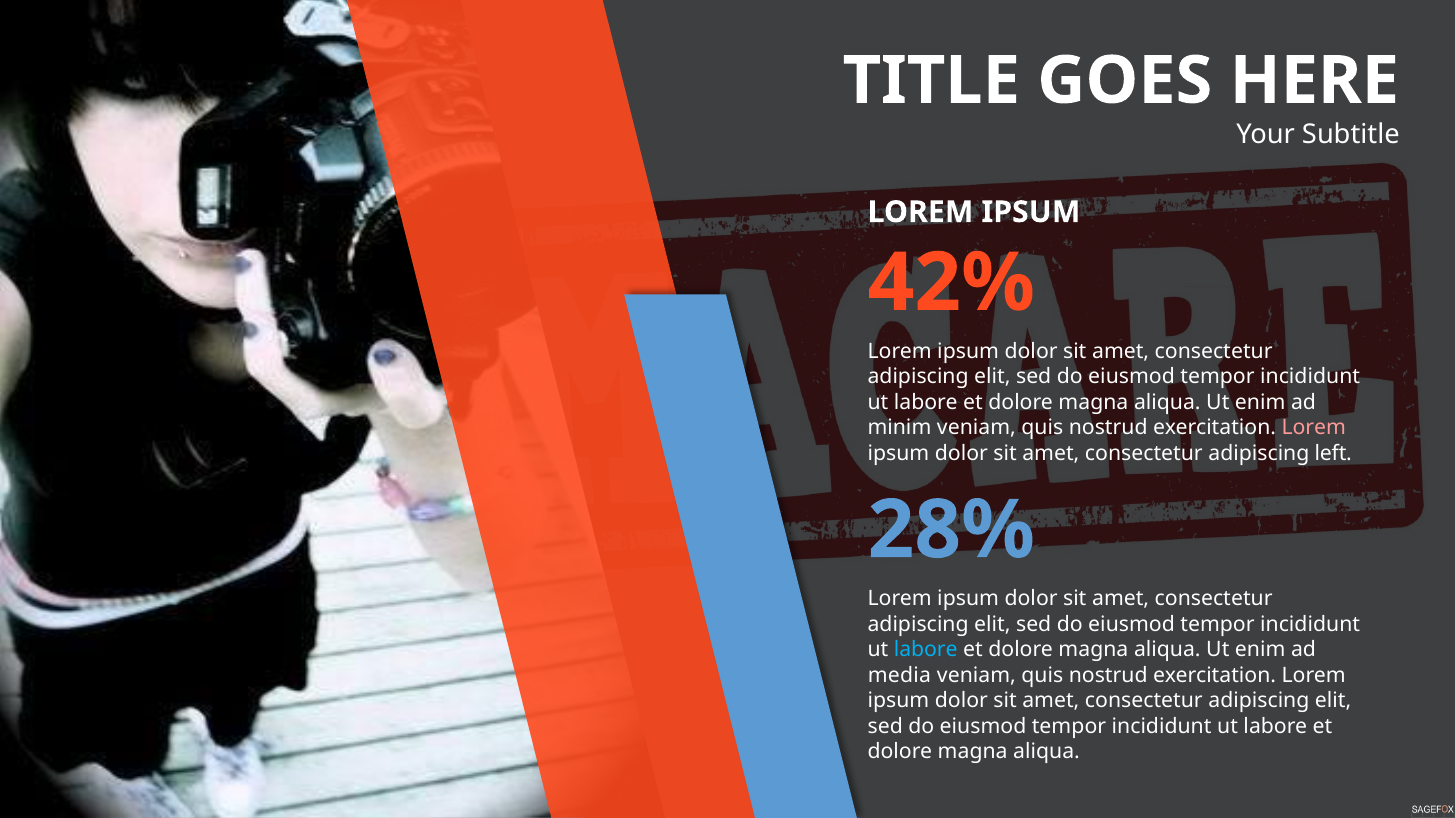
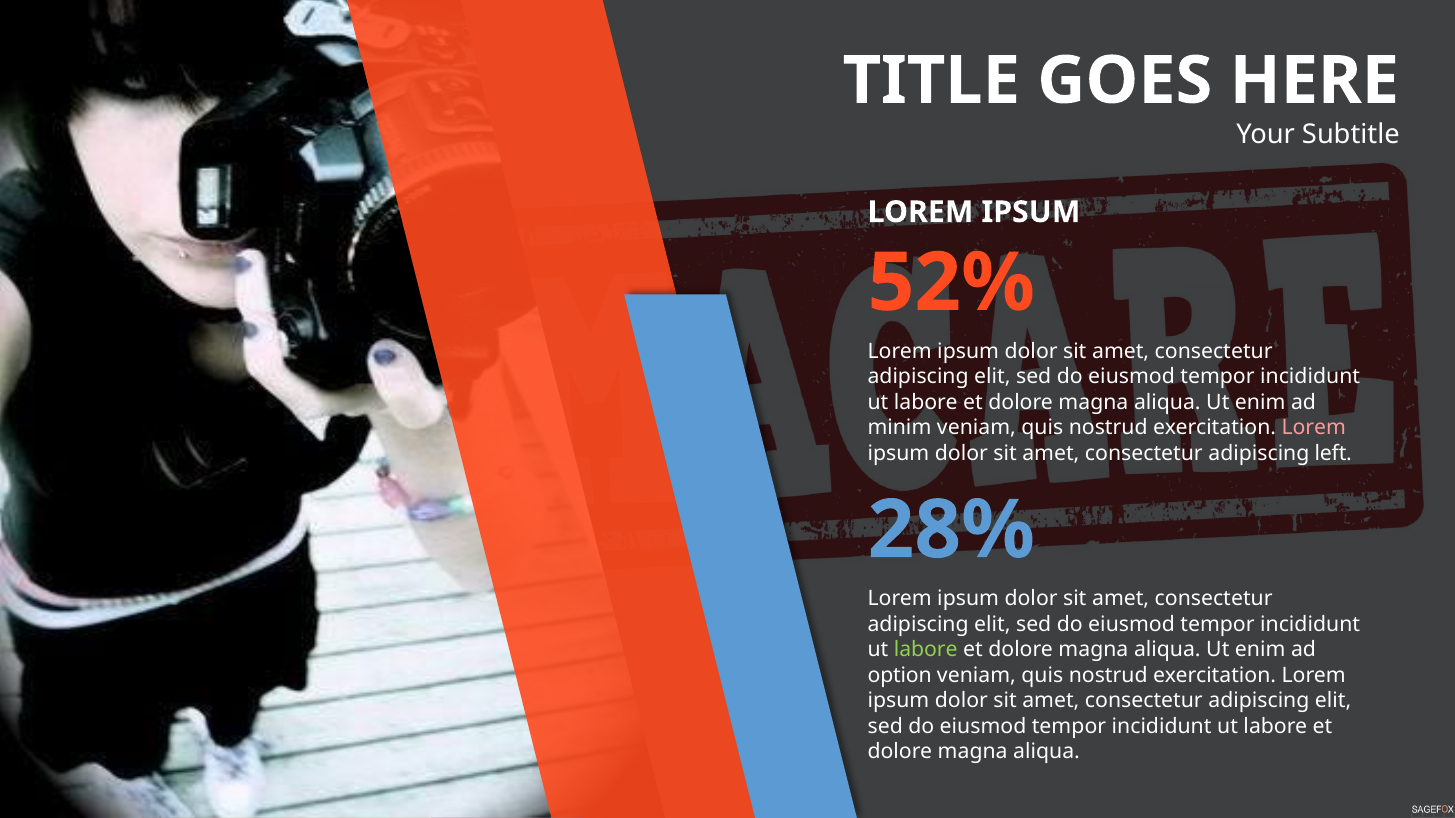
42%: 42% -> 52%
labore at (926, 650) colour: light blue -> light green
media: media -> option
